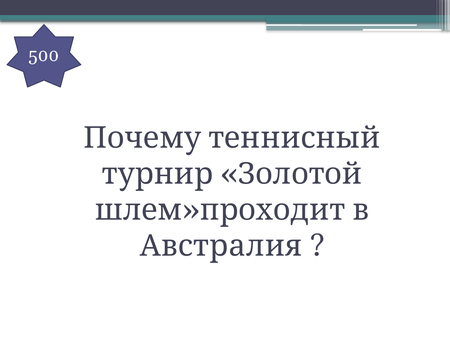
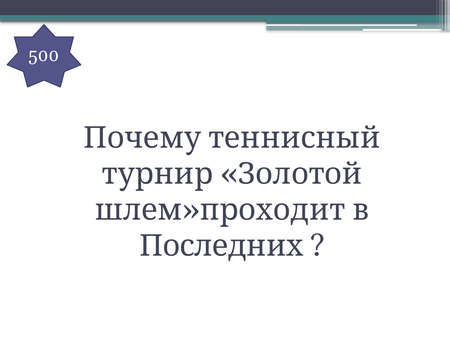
Австралия: Австралия -> Последних
